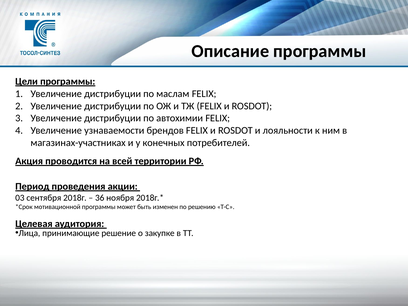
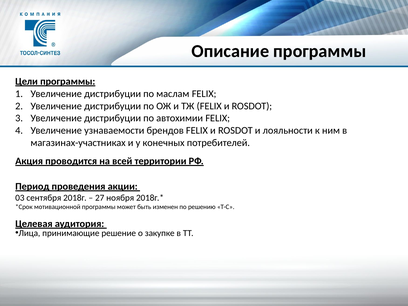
36: 36 -> 27
